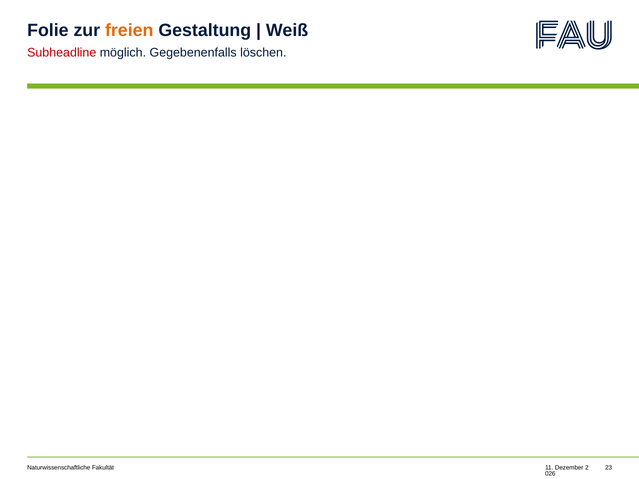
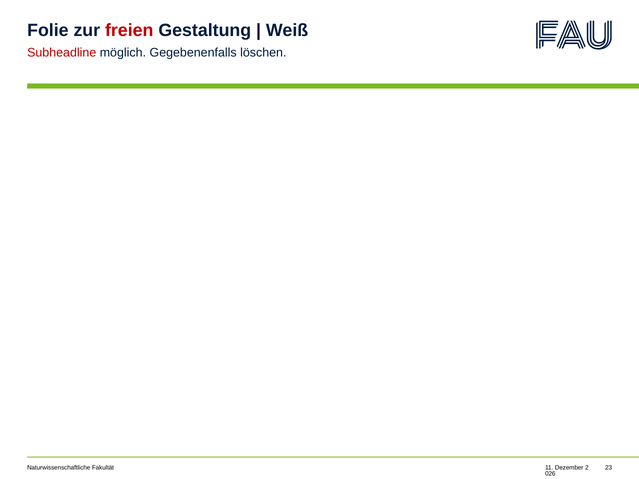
freien colour: orange -> red
